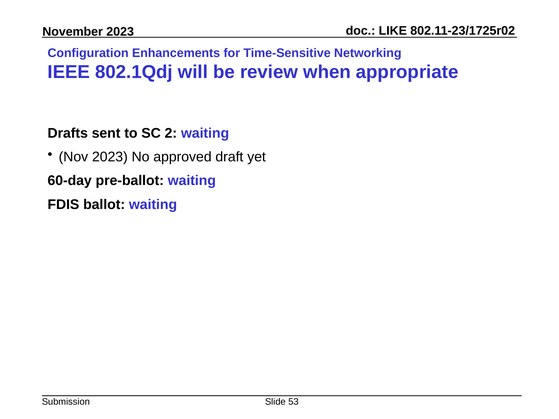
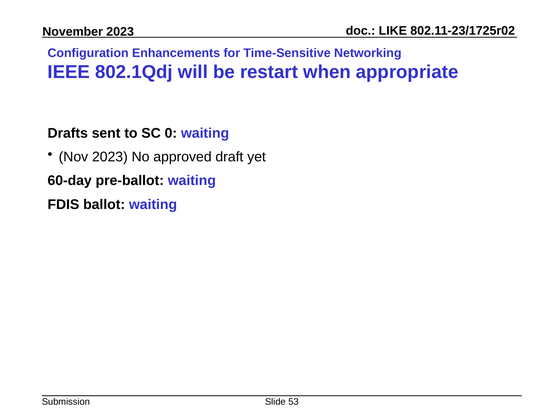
review: review -> restart
2: 2 -> 0
